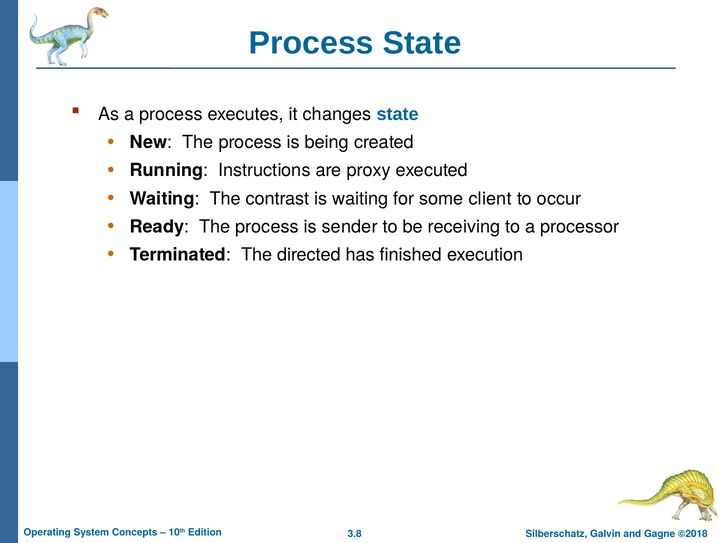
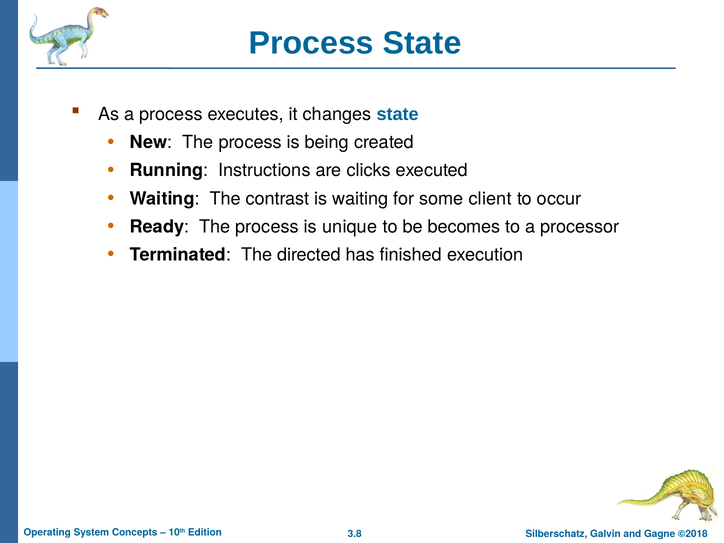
proxy: proxy -> clicks
sender: sender -> unique
receiving: receiving -> becomes
